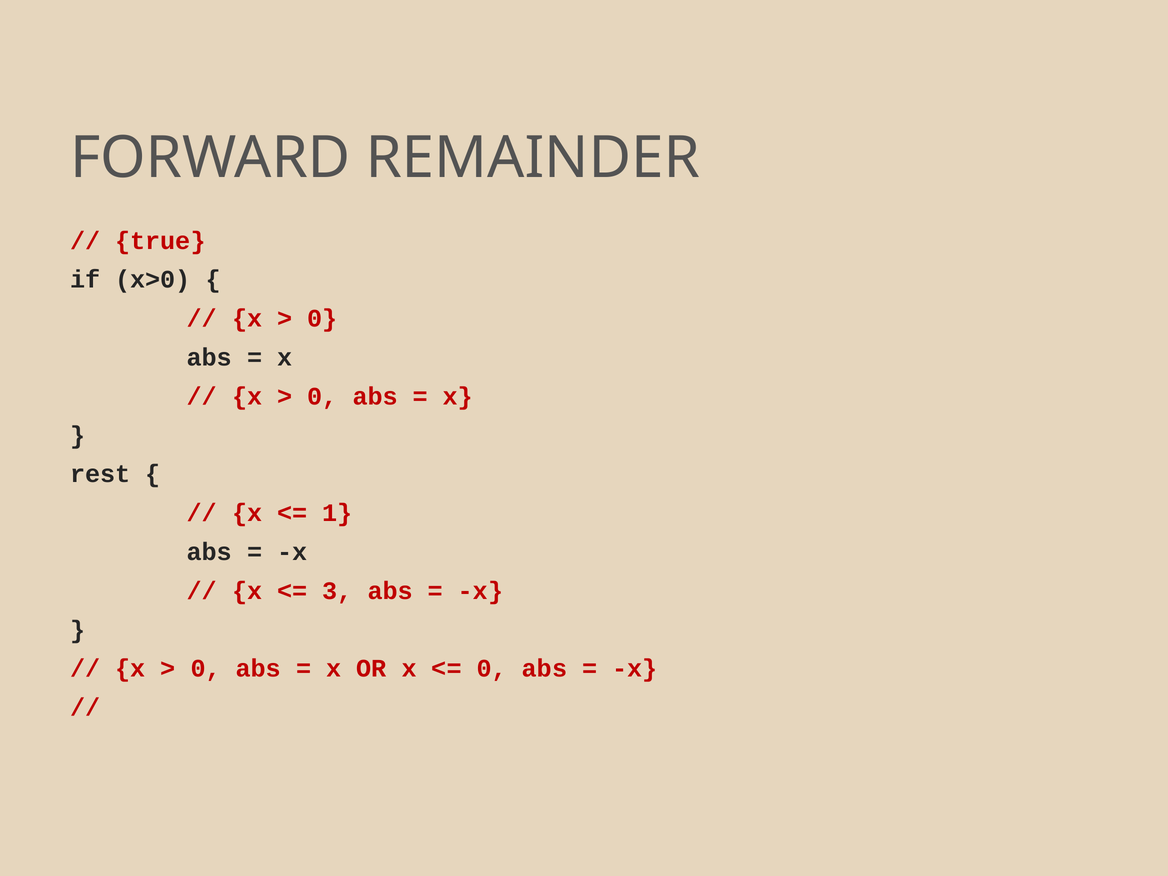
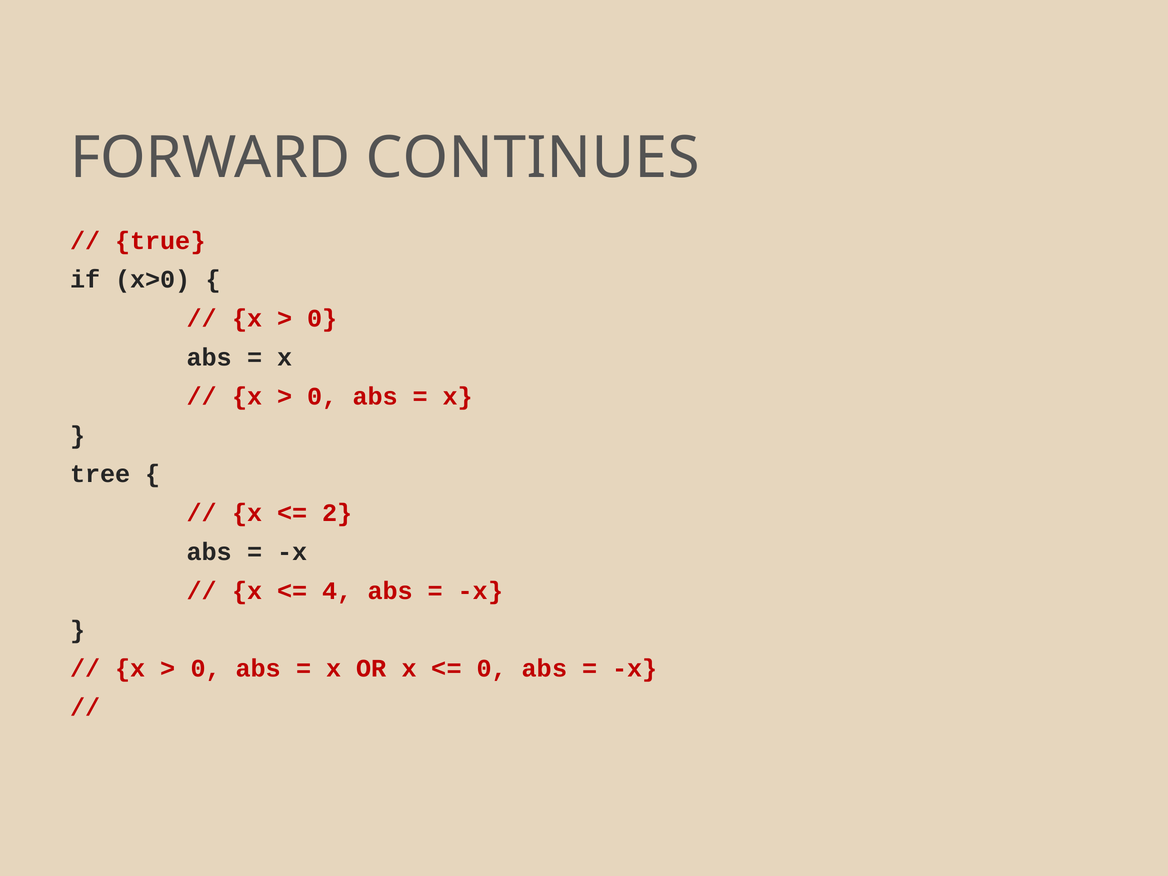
REMAINDER: REMAINDER -> CONTINUES
rest: rest -> tree
1: 1 -> 2
3: 3 -> 4
